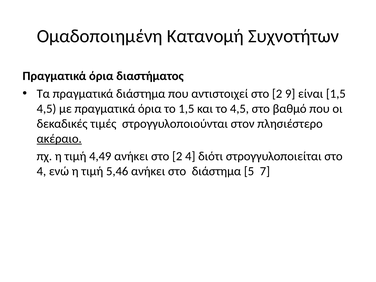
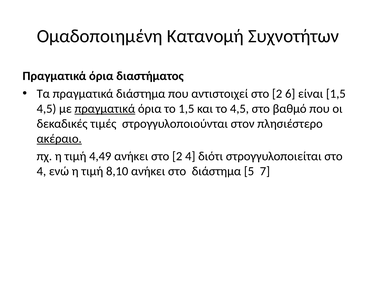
9: 9 -> 6
πραγματικά at (105, 109) underline: none -> present
5,46: 5,46 -> 8,10
